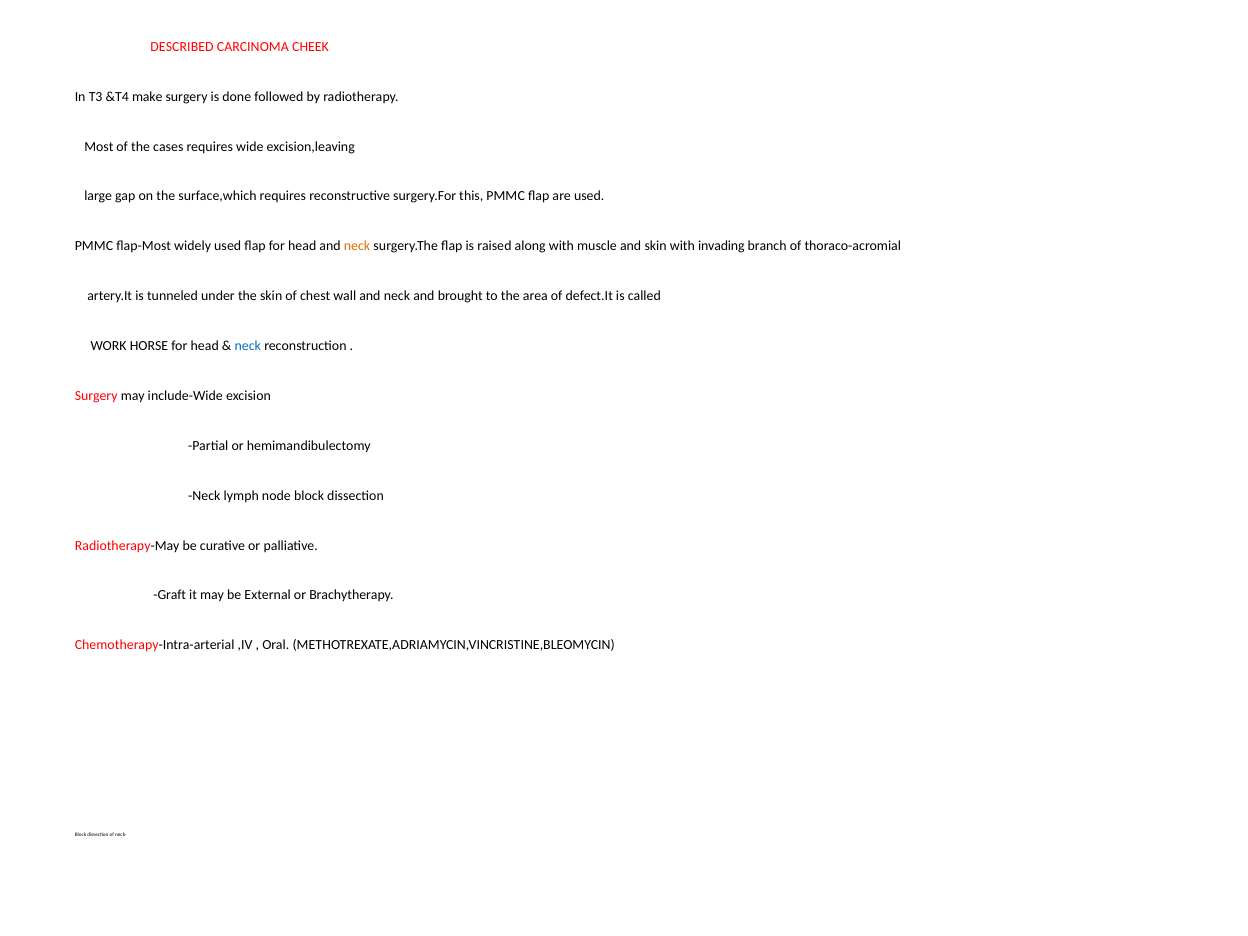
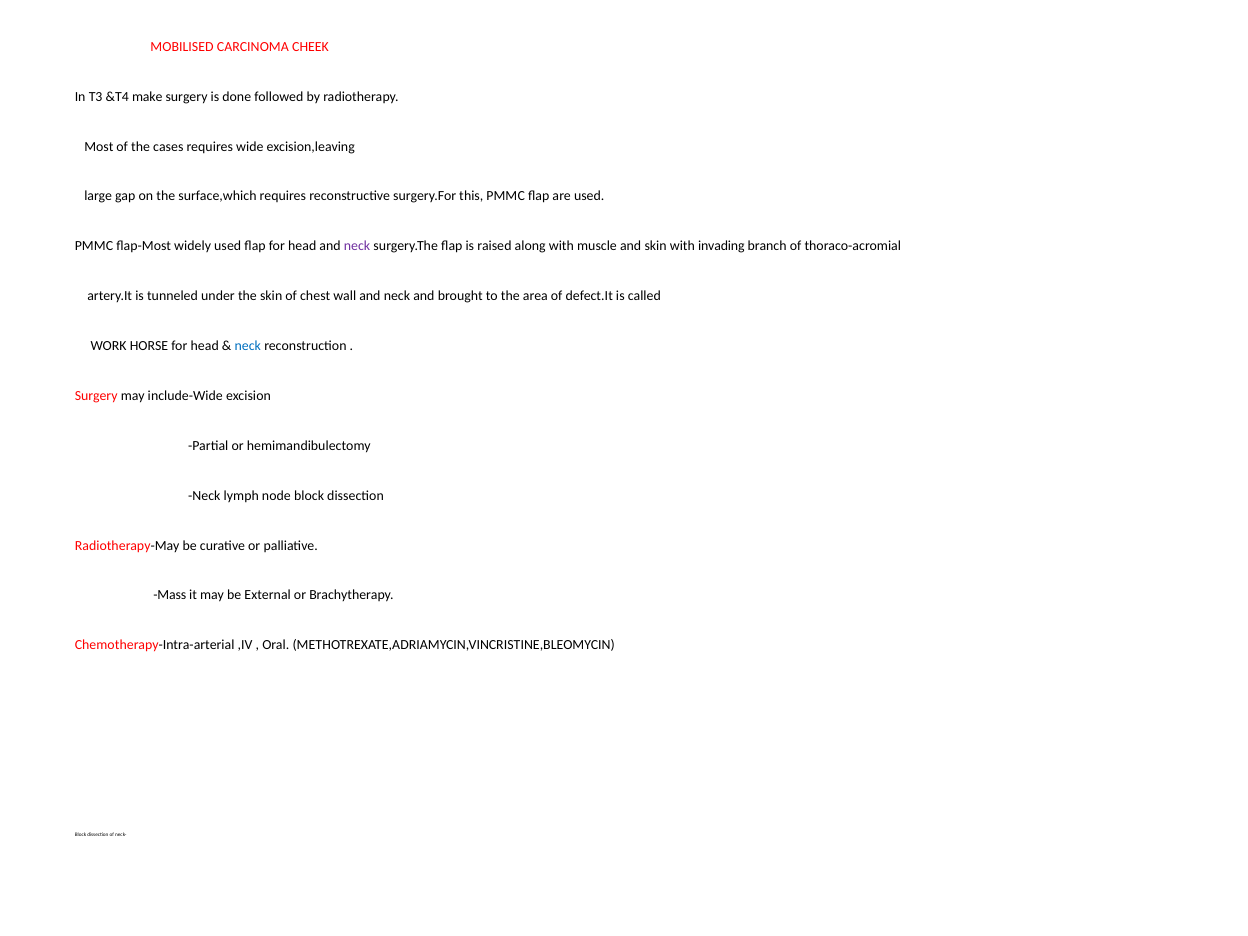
DESCRIBED: DESCRIBED -> MOBILISED
neck at (357, 246) colour: orange -> purple
Graft: Graft -> Mass
